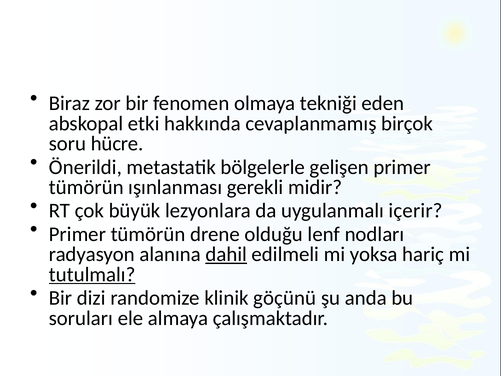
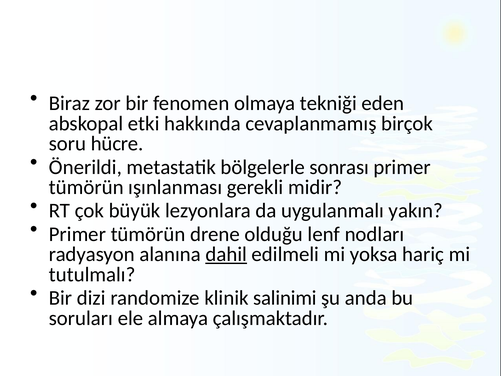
gelişen: gelişen -> sonrası
içerir: içerir -> yakın
tutulmalı underline: present -> none
göçünü: göçünü -> salinimi
